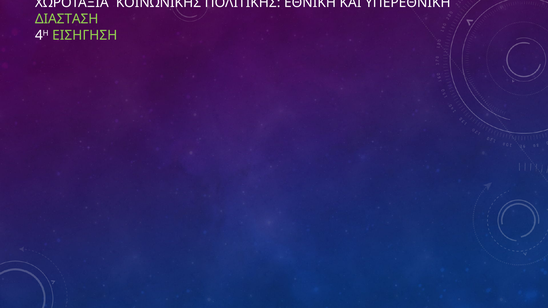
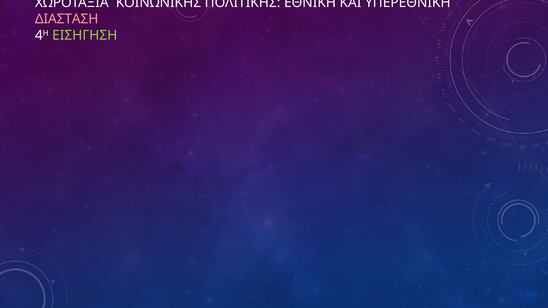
ΔΙΑΣΤΑΣΗ colour: light green -> pink
